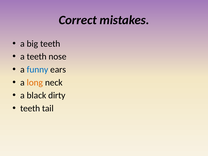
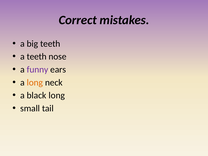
funny colour: blue -> purple
black dirty: dirty -> long
teeth at (30, 108): teeth -> small
